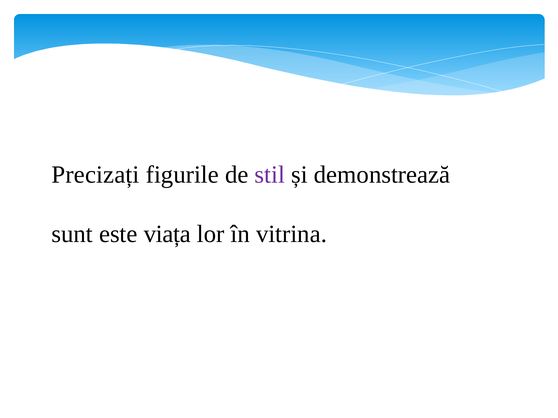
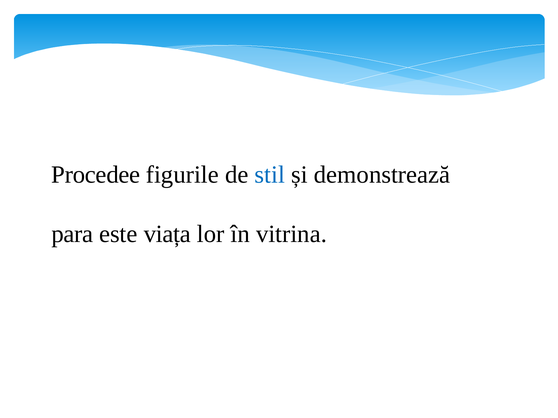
Precizați: Precizați -> Procedee
stil colour: purple -> blue
sunt: sunt -> para
